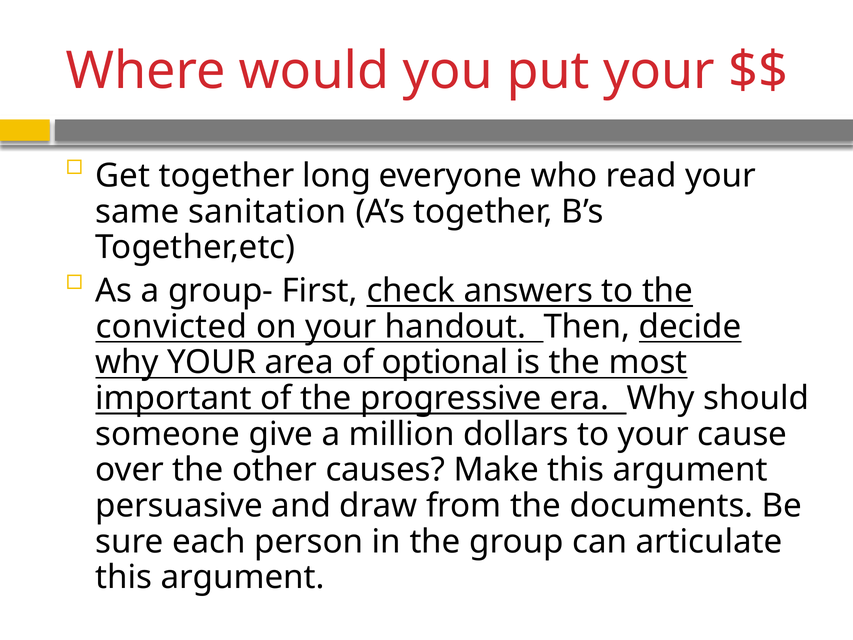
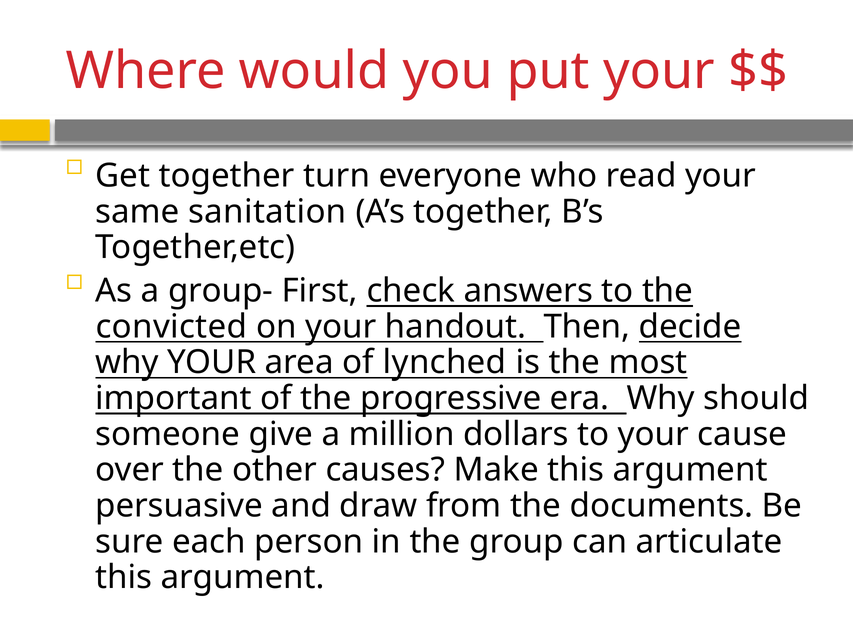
long: long -> turn
optional: optional -> lynched
